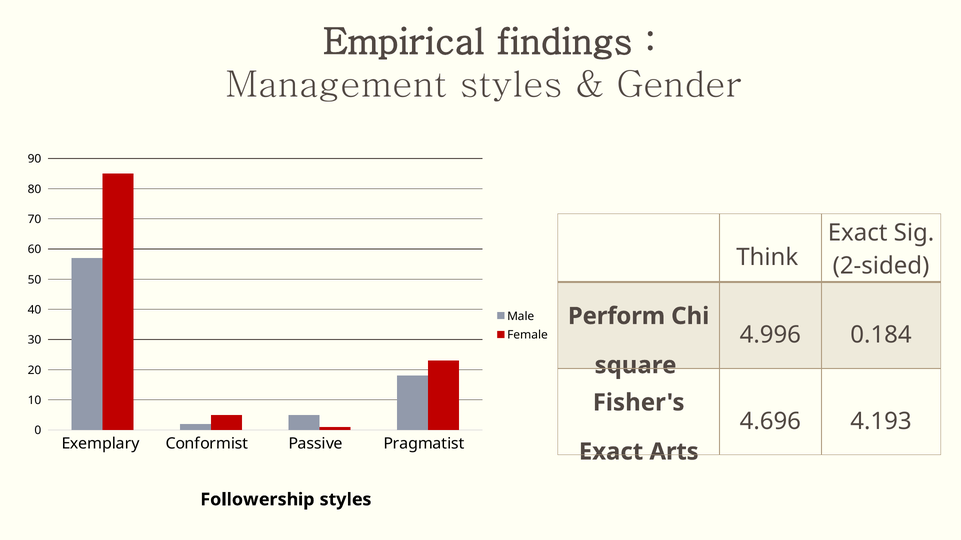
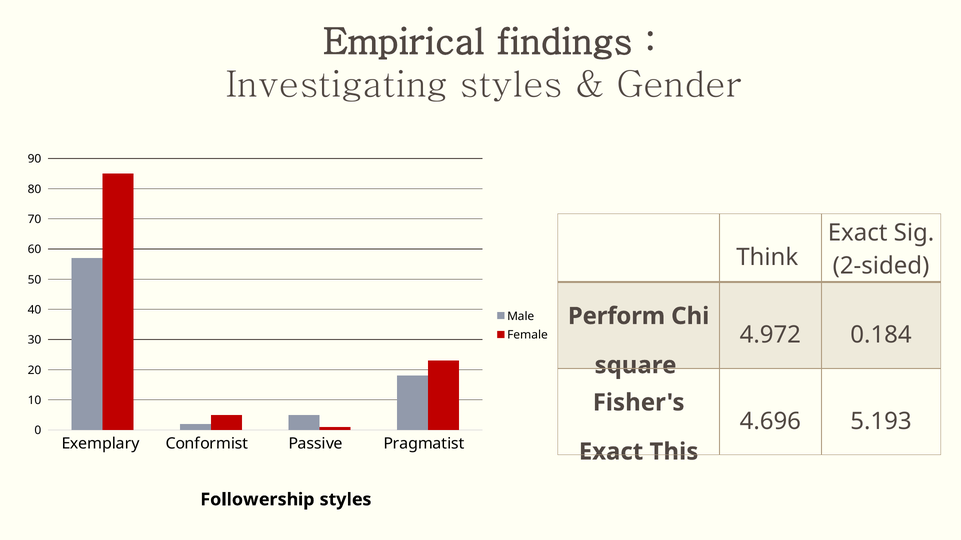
Management: Management -> Investigating
4.996: 4.996 -> 4.972
4.193: 4.193 -> 5.193
Arts: Arts -> This
